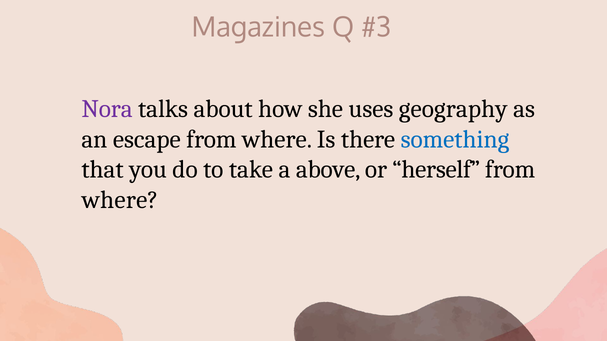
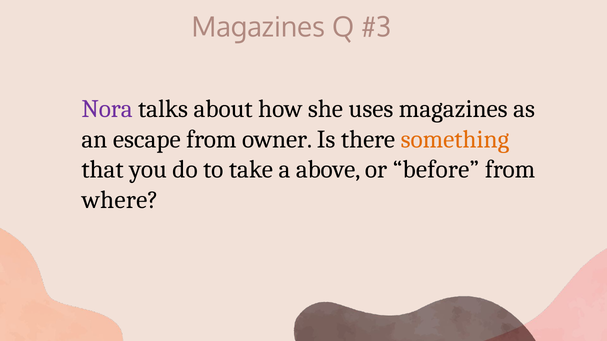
uses geography: geography -> magazines
escape from where: where -> owner
something colour: blue -> orange
herself: herself -> before
